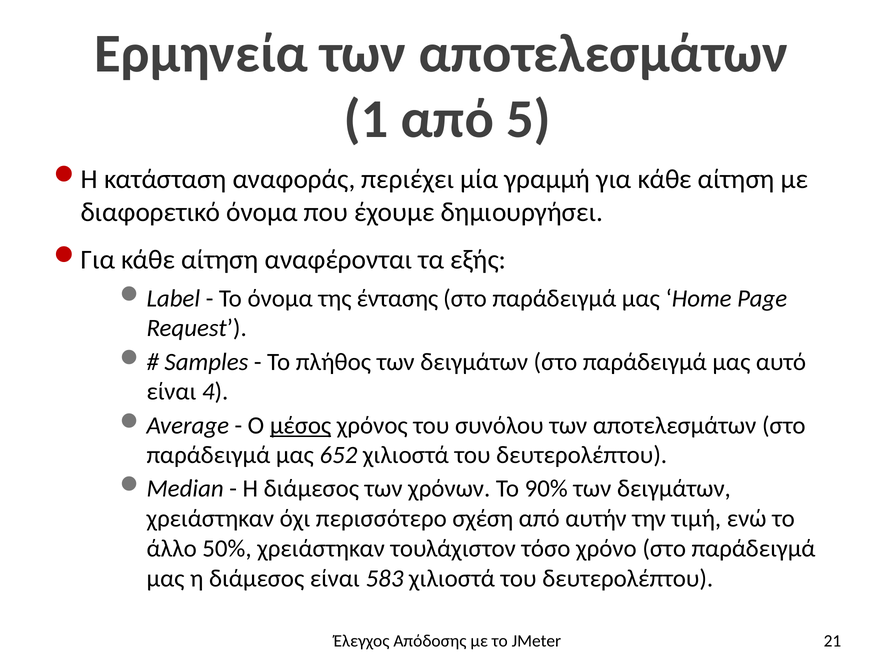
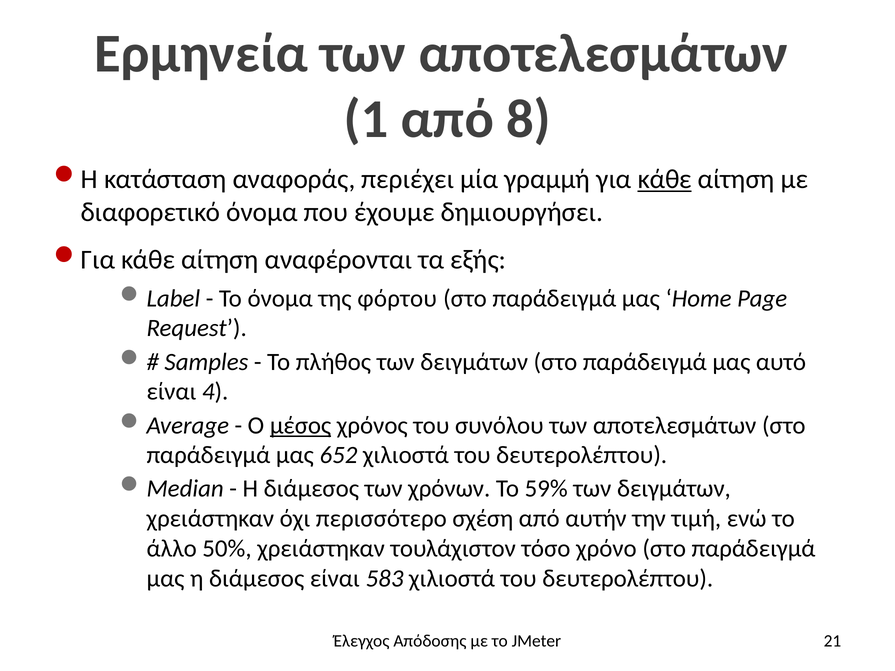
5: 5 -> 8
κάθε at (665, 179) underline: none -> present
έντασης: έντασης -> φόρτου
90%: 90% -> 59%
